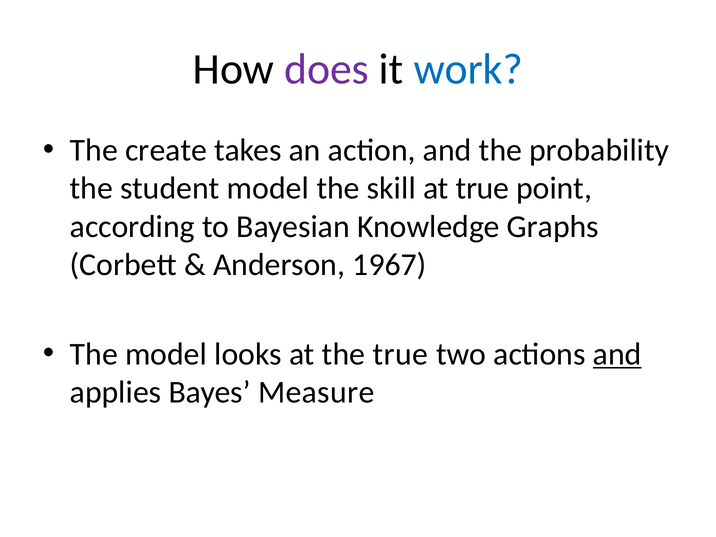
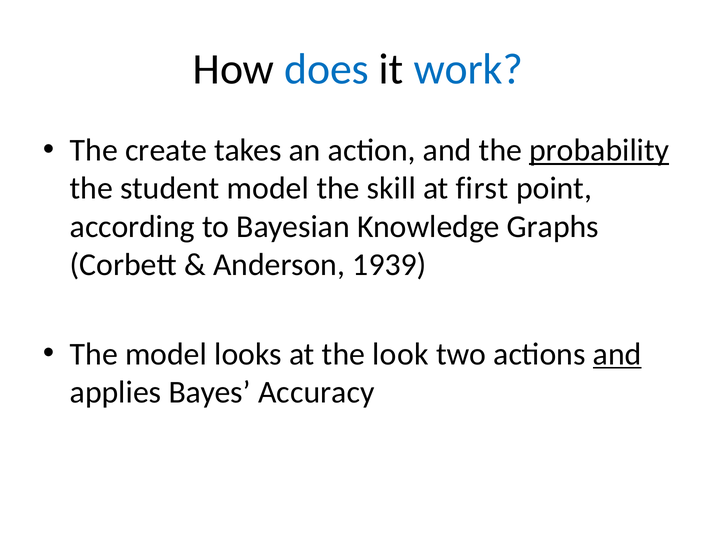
does colour: purple -> blue
probability underline: none -> present
at true: true -> first
1967: 1967 -> 1939
the true: true -> look
Measure: Measure -> Accuracy
